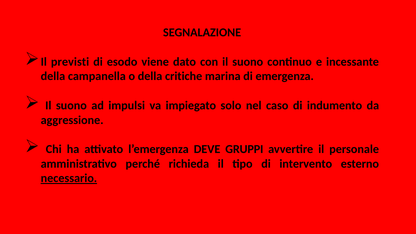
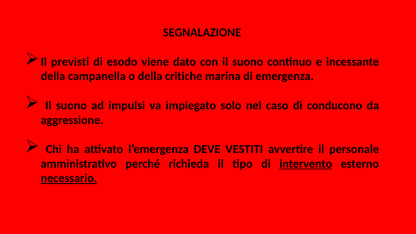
indumento: indumento -> conducono
GRUPPI: GRUPPI -> VESTITI
intervento underline: none -> present
